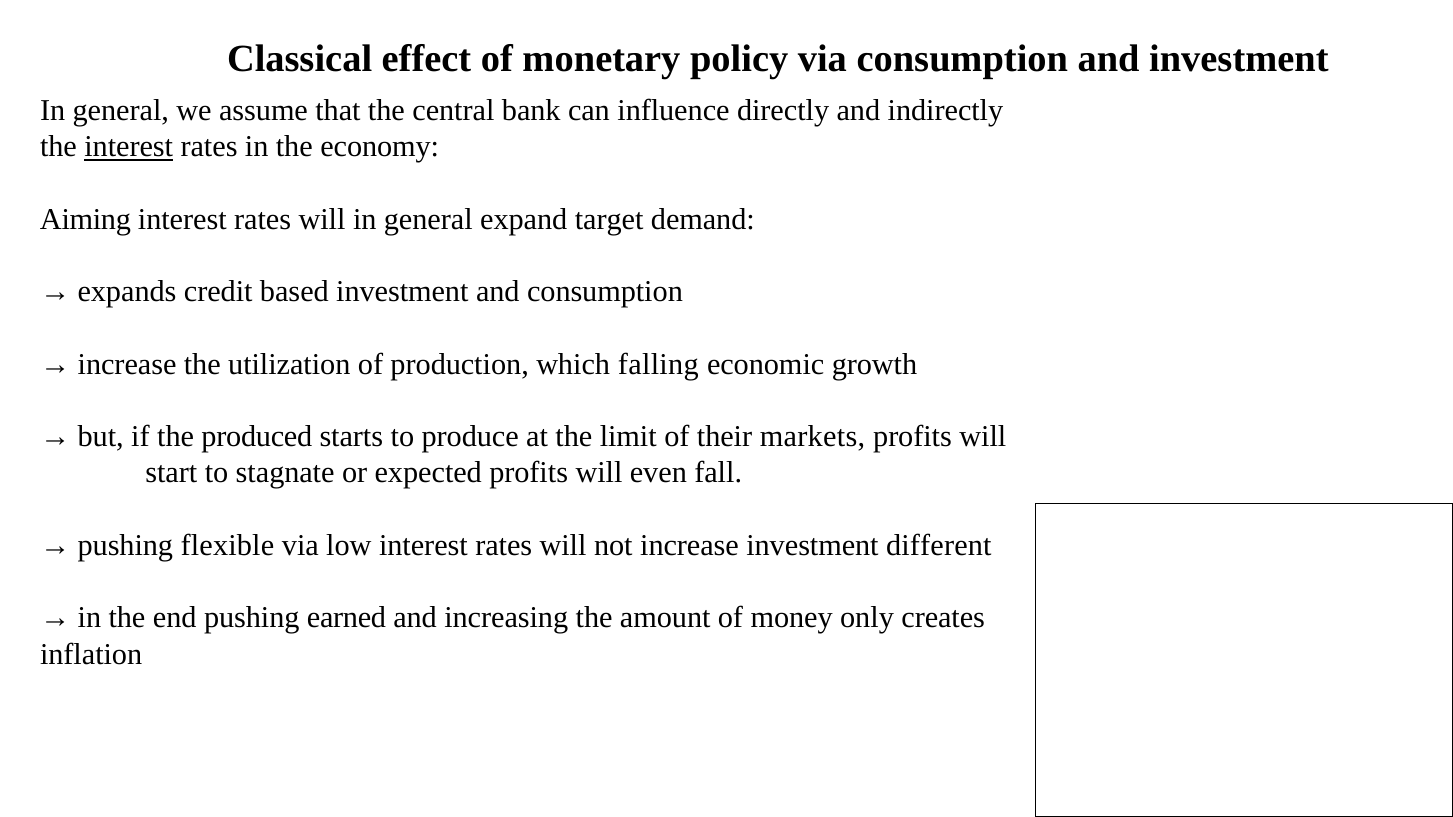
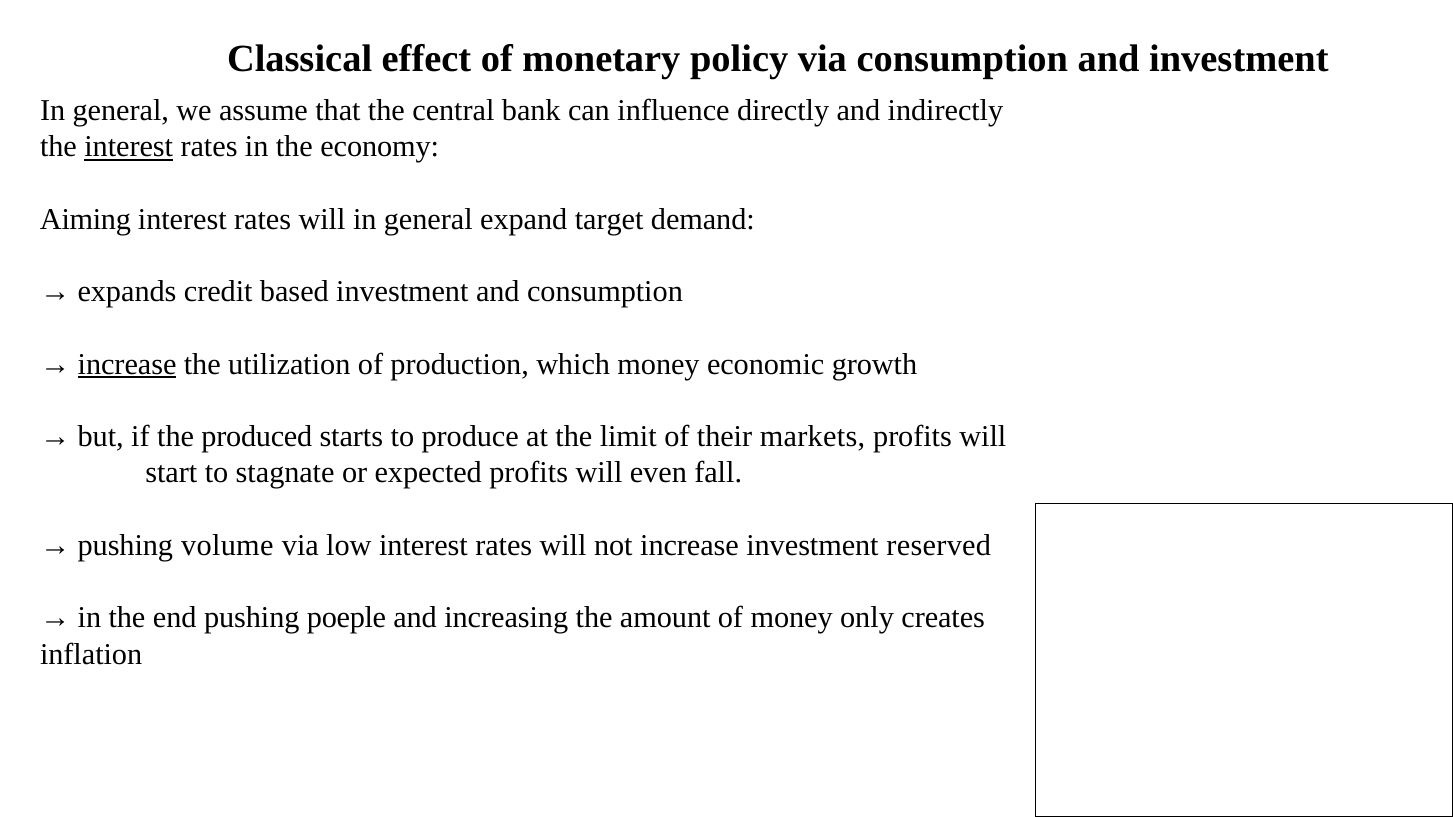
increase at (127, 364) underline: none -> present
which falling: falling -> money
flexible: flexible -> volume
different: different -> reserved
earned: earned -> poeple
